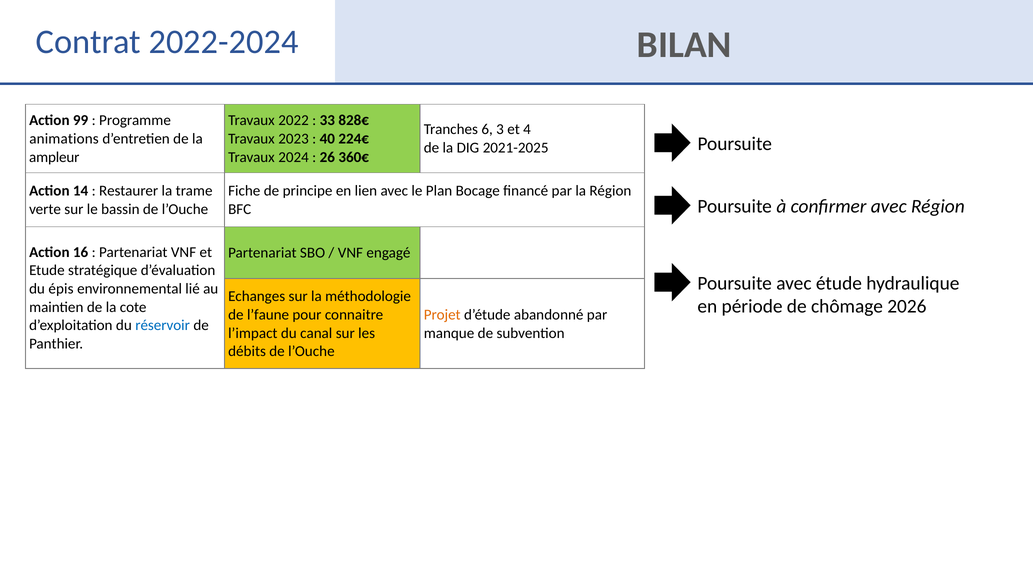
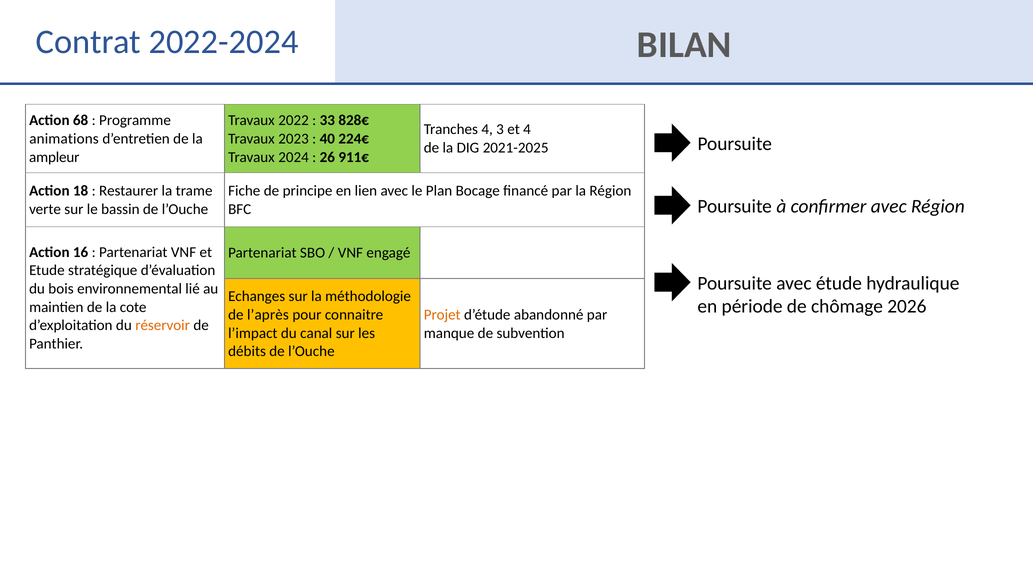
99: 99 -> 68
Tranches 6: 6 -> 4
360€: 360€ -> 911€
14: 14 -> 18
épis: épis -> bois
l’faune: l’faune -> l’après
réservoir colour: blue -> orange
